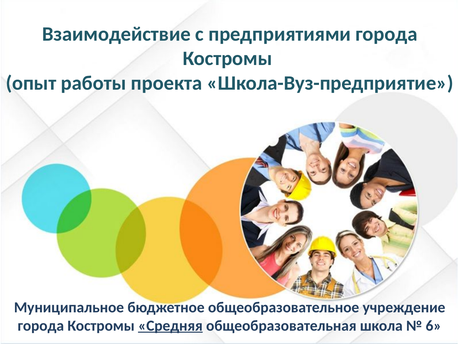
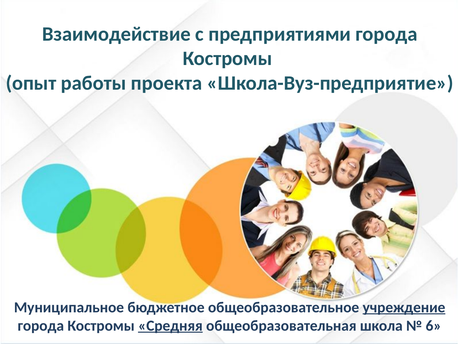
учреждение underline: none -> present
